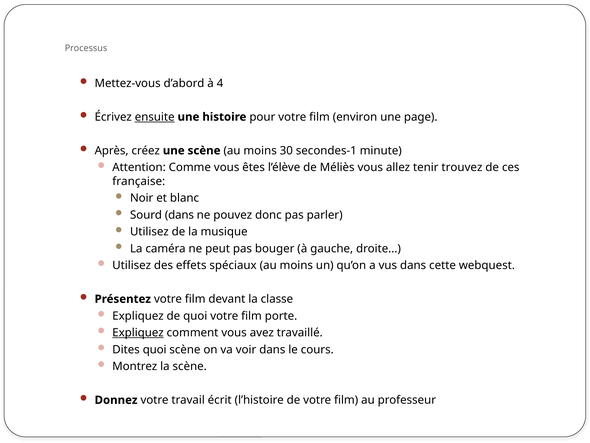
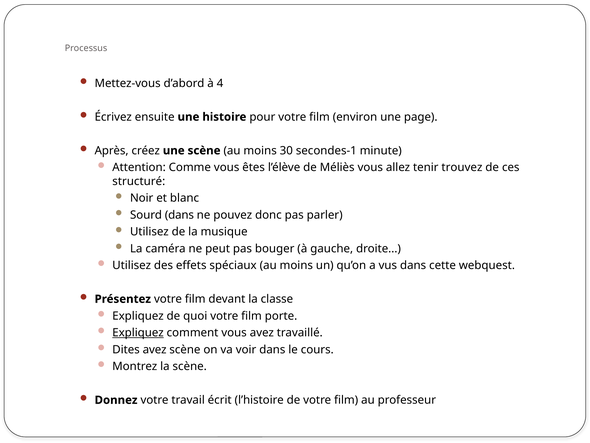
ensuite underline: present -> none
française: française -> structuré
Dites quoi: quoi -> avez
